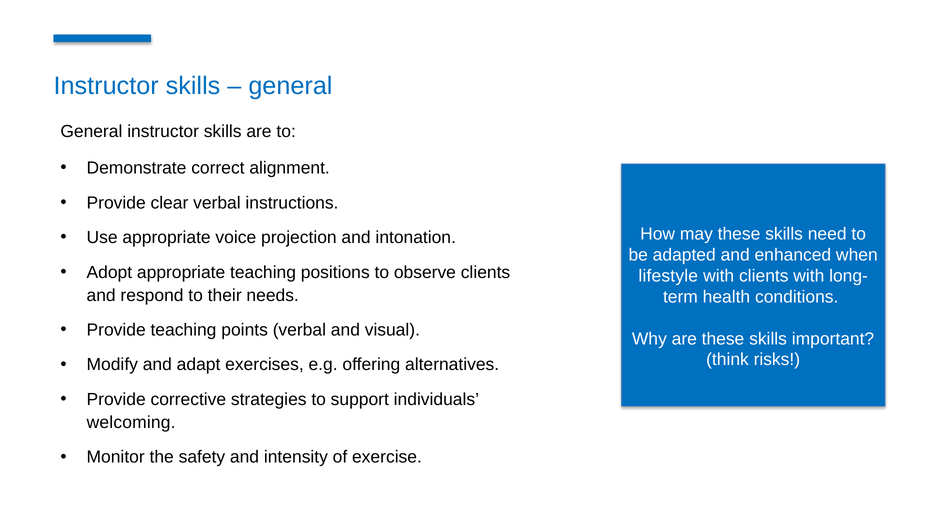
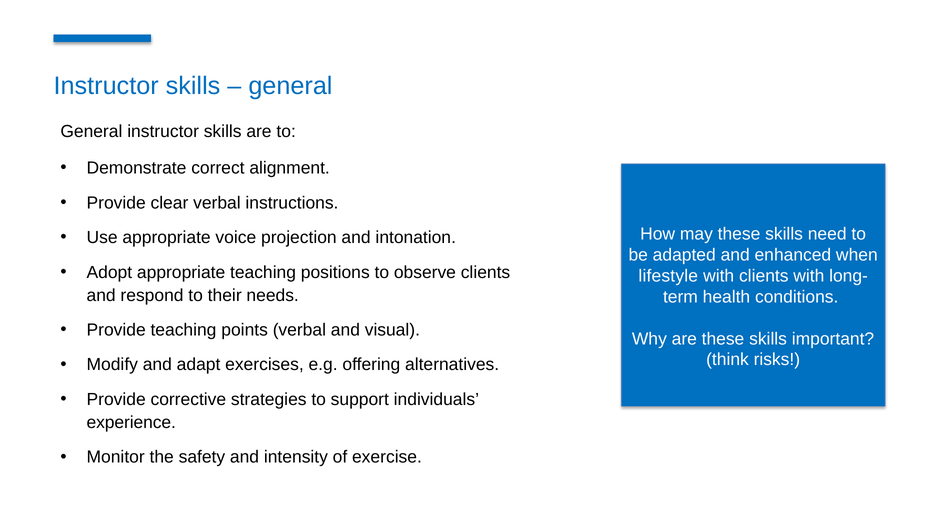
welcoming: welcoming -> experience
